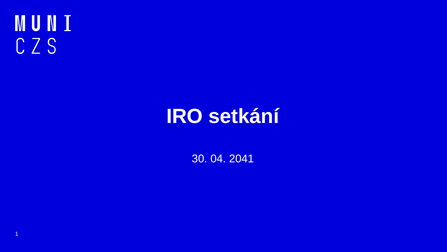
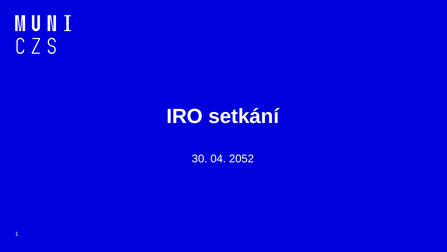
2041: 2041 -> 2052
